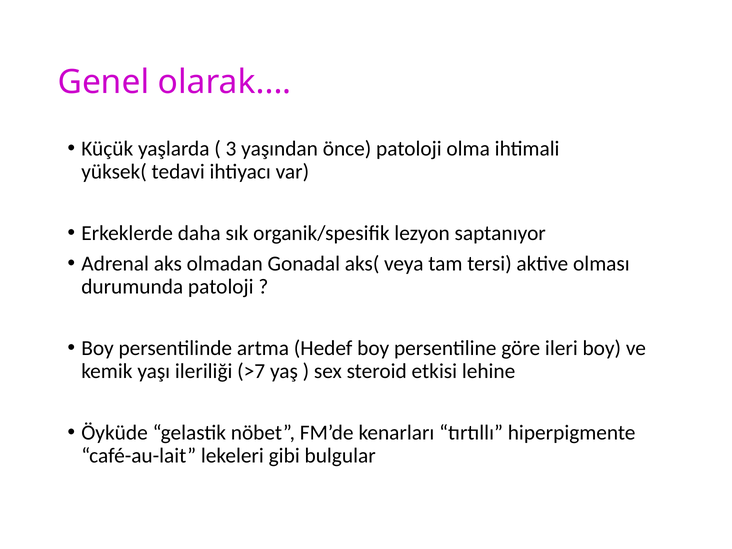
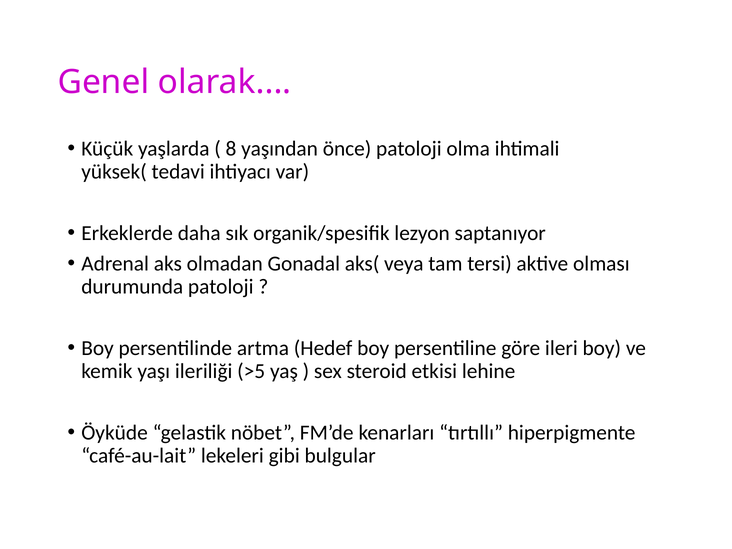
3: 3 -> 8
>7: >7 -> >5
